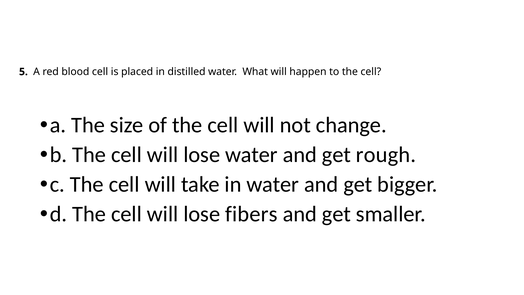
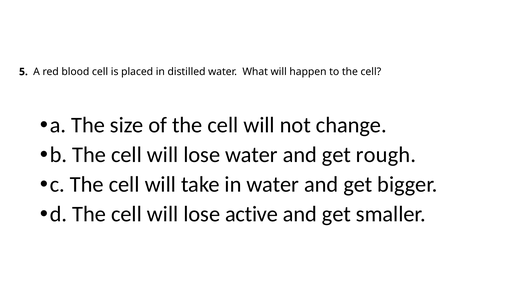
fibers: fibers -> active
